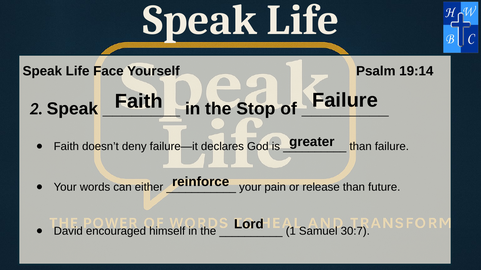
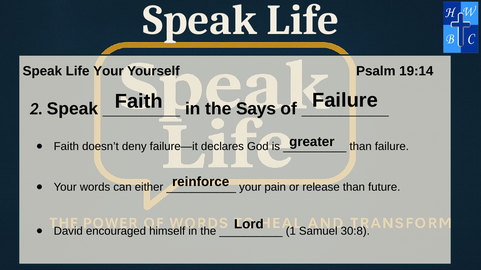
Life Face: Face -> Your
Stop: Stop -> Says
30:7: 30:7 -> 30:8
